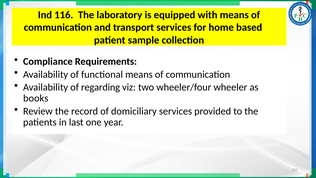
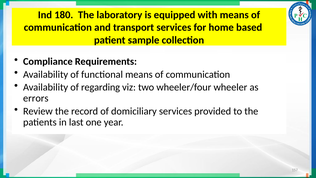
116: 116 -> 180
books: books -> errors
